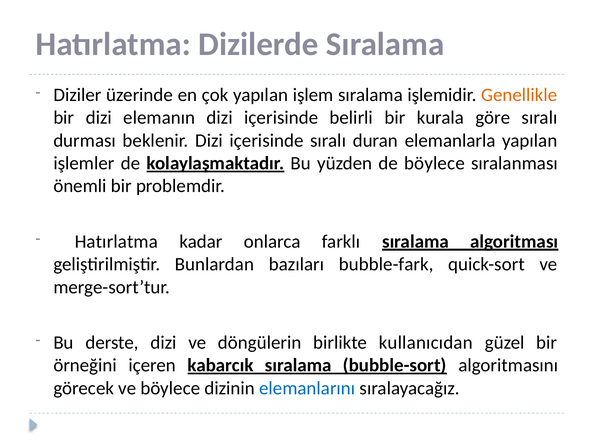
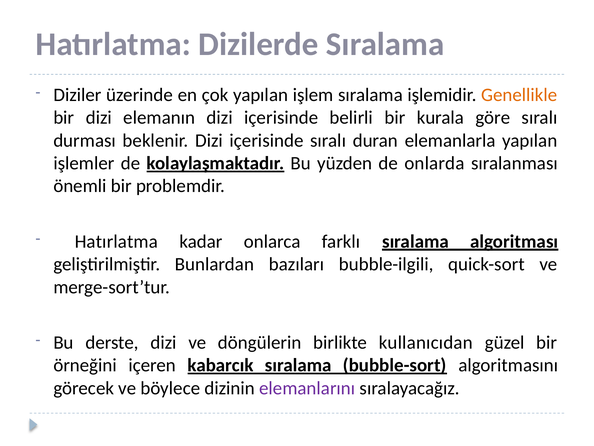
de böylece: böylece -> onlarda
bubble-fark: bubble-fark -> bubble-ilgili
elemanlarını colour: blue -> purple
